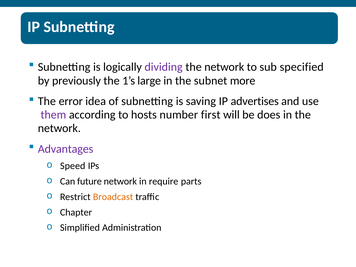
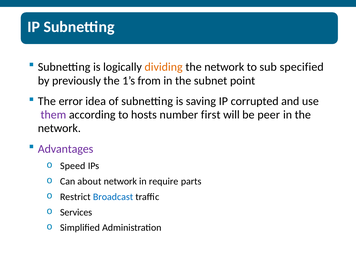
dividing colour: purple -> orange
large: large -> from
more: more -> point
advertises: advertises -> corrupted
does: does -> peer
future: future -> about
Broadcast colour: orange -> blue
Chapter: Chapter -> Services
